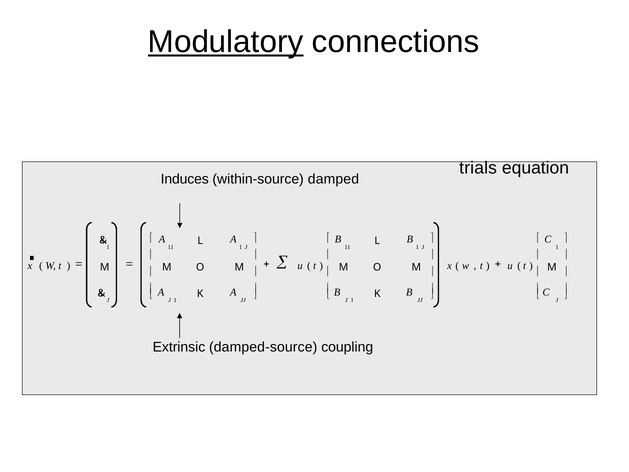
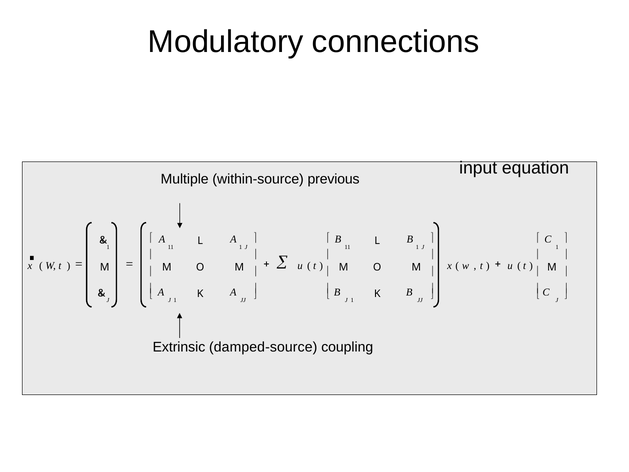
Modulatory underline: present -> none
trials: trials -> input
Induces: Induces -> Multiple
damped: damped -> previous
